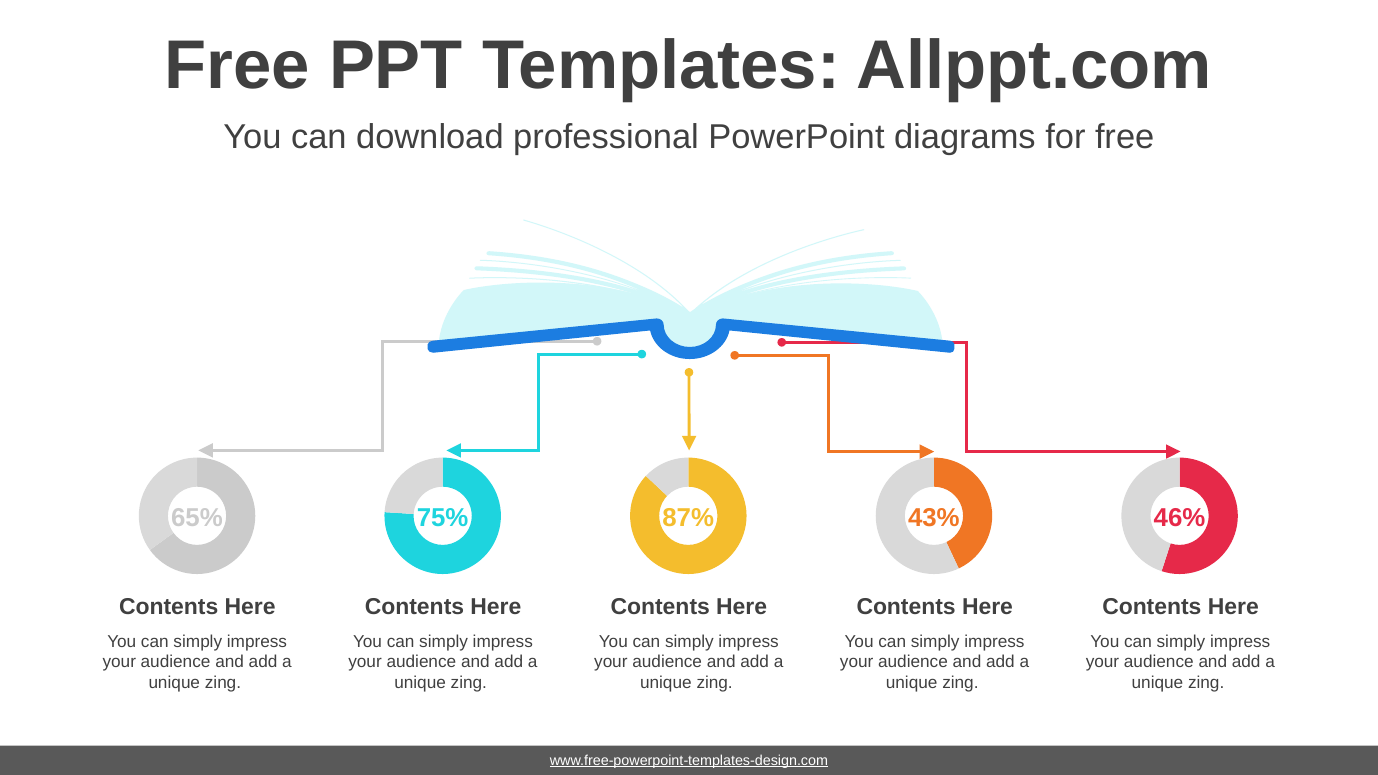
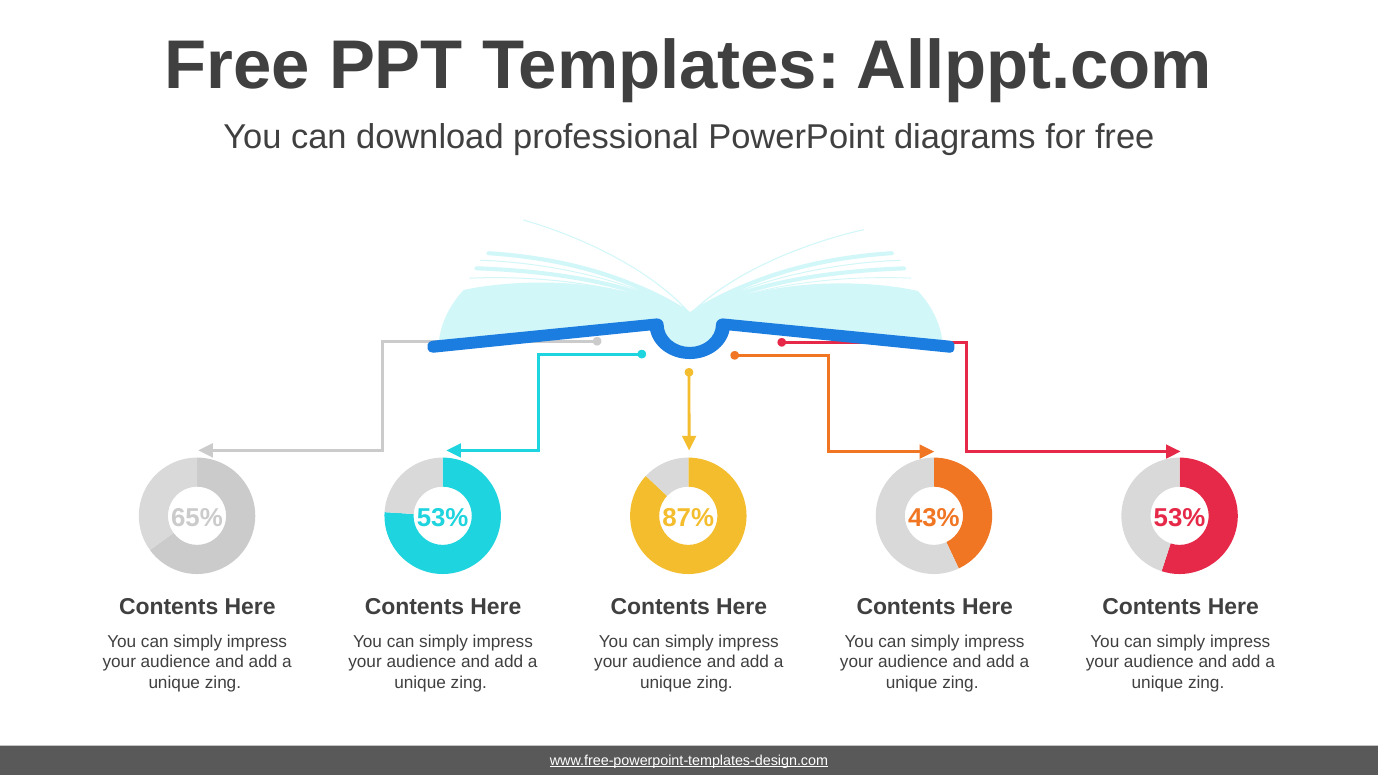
65% 75%: 75% -> 53%
46% at (1180, 518): 46% -> 53%
